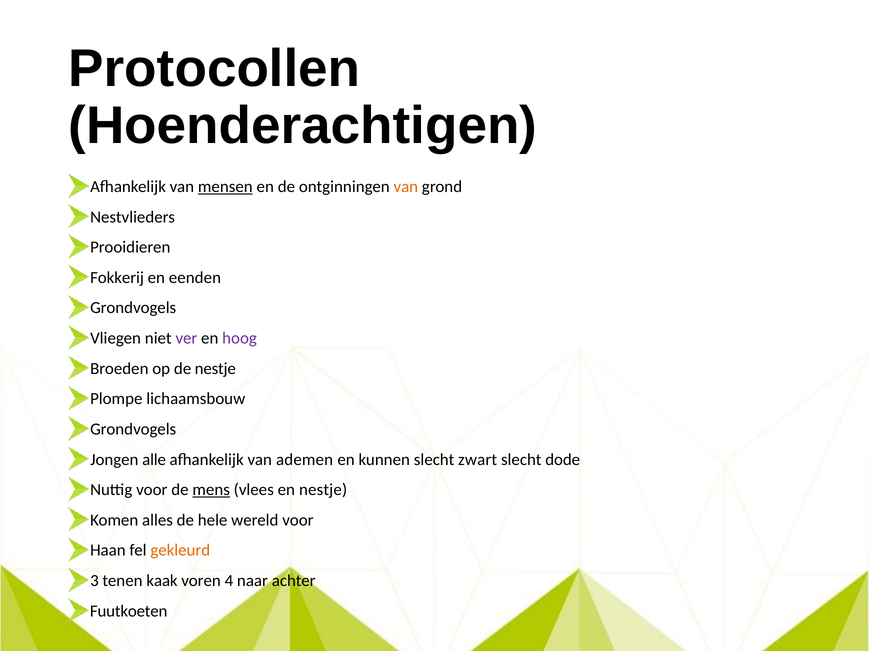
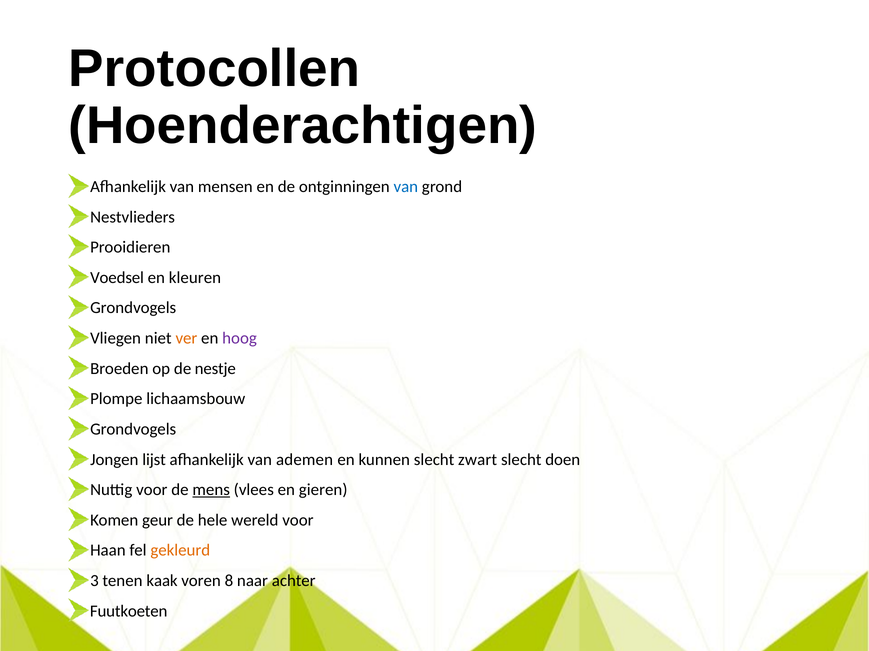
mensen underline: present -> none
van at (406, 187) colour: orange -> blue
Fokkerij: Fokkerij -> Voedsel
eenden: eenden -> kleuren
ver colour: purple -> orange
alle: alle -> lijst
dode: dode -> doen
en nestje: nestje -> gieren
alles: alles -> geur
4: 4 -> 8
